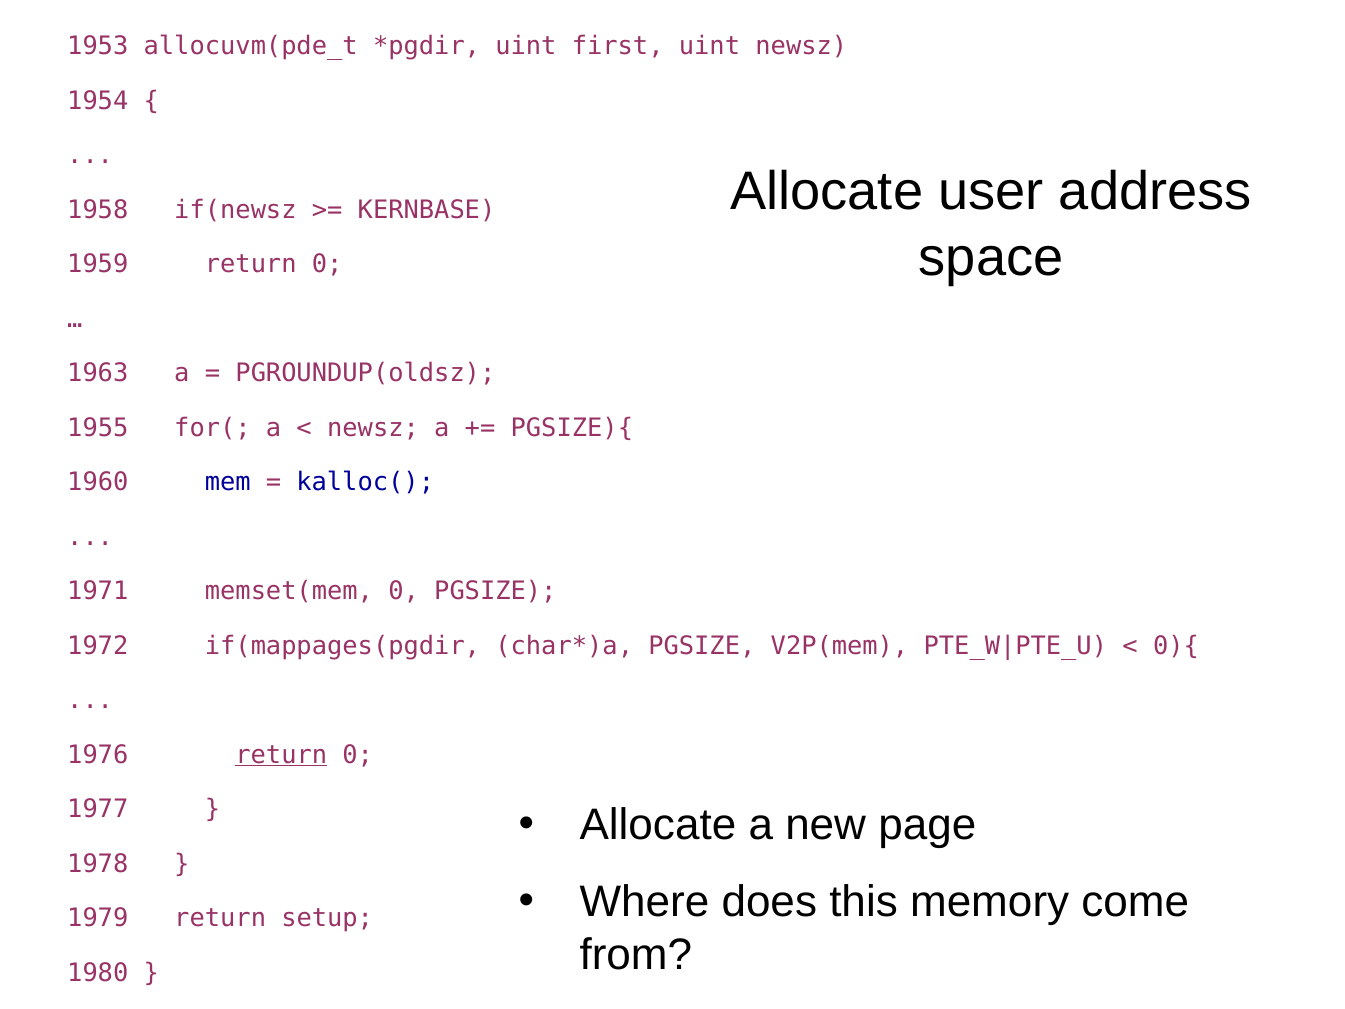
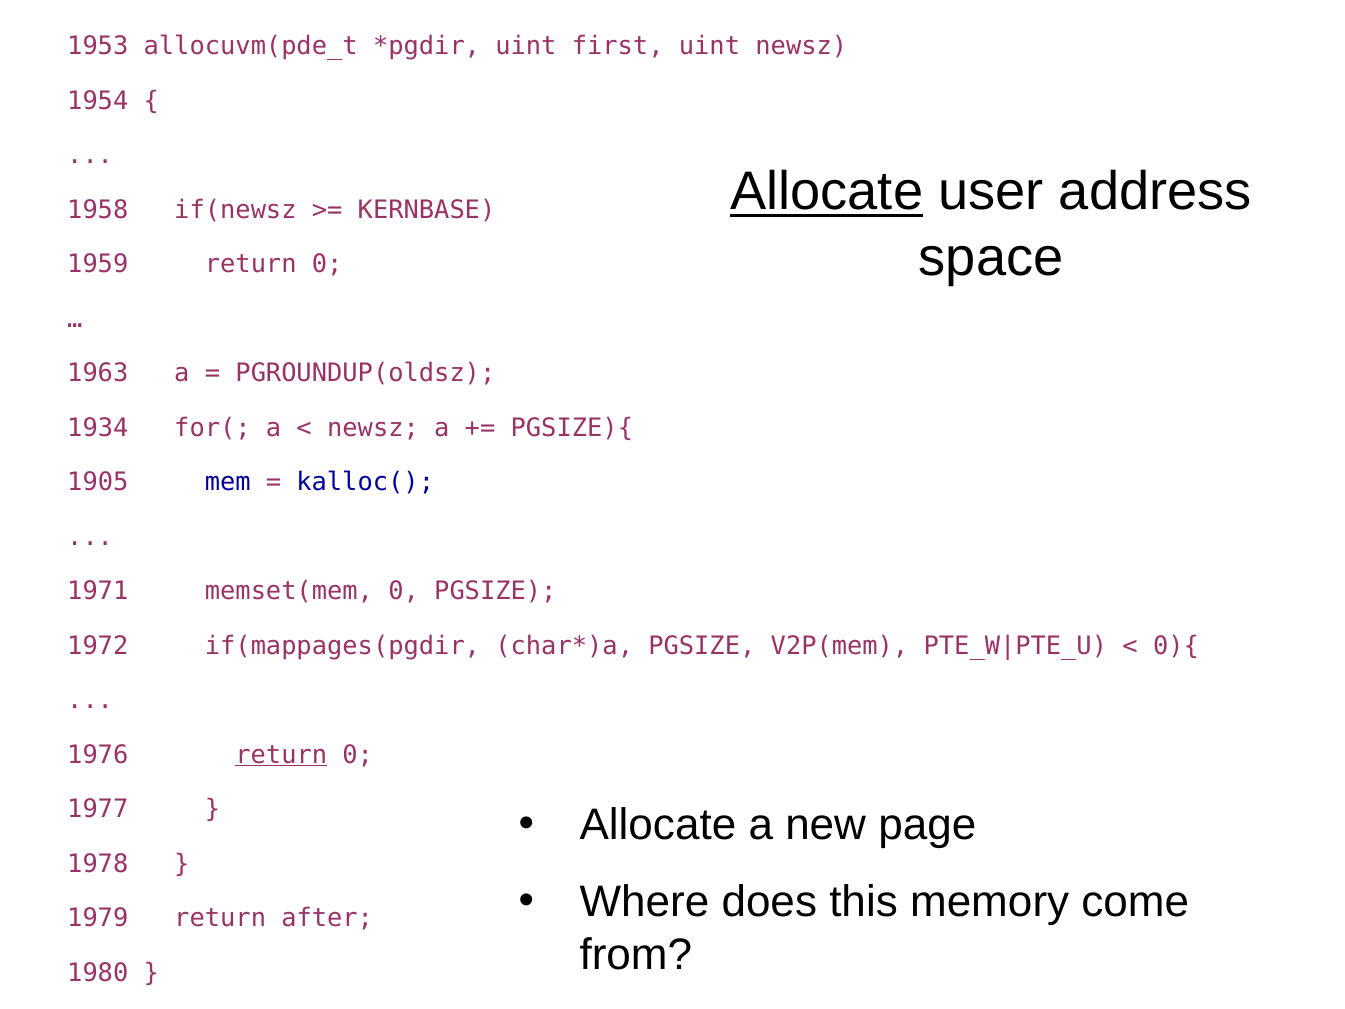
Allocate at (827, 192) underline: none -> present
1955: 1955 -> 1934
1960: 1960 -> 1905
setup: setup -> after
